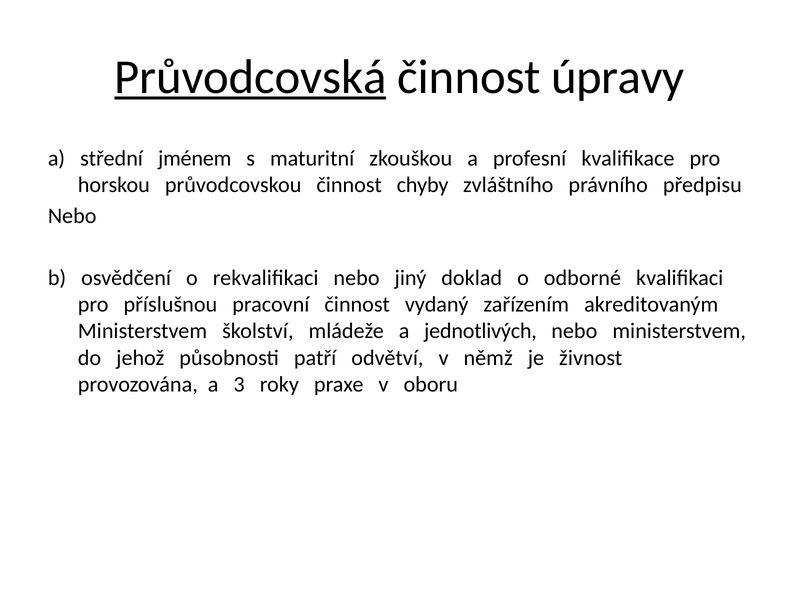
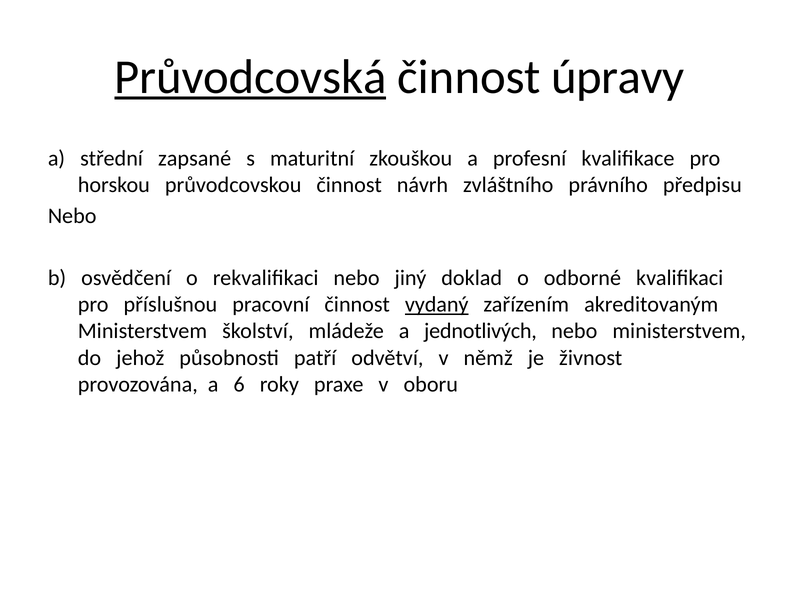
jménem: jménem -> zapsané
chyby: chyby -> návrh
vydaný underline: none -> present
3: 3 -> 6
